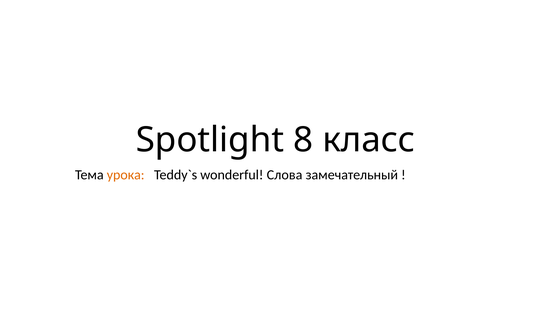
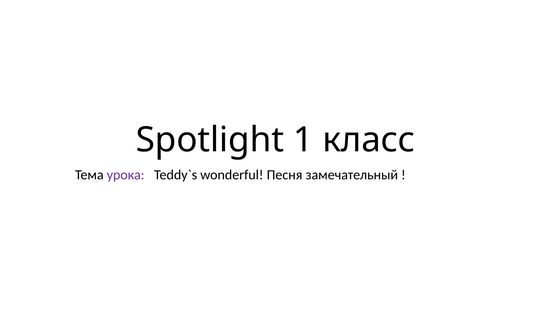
8: 8 -> 1
урока colour: orange -> purple
Слова: Слова -> Песня
